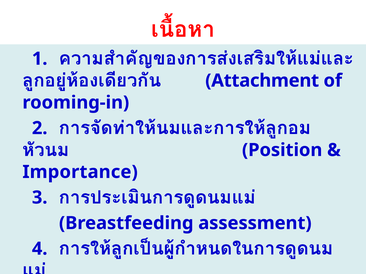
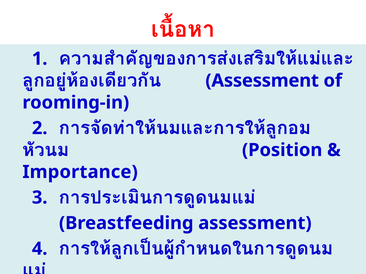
Attachment at (262, 81): Attachment -> Assessment
